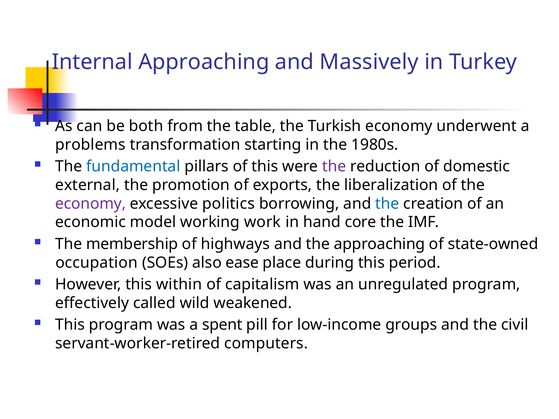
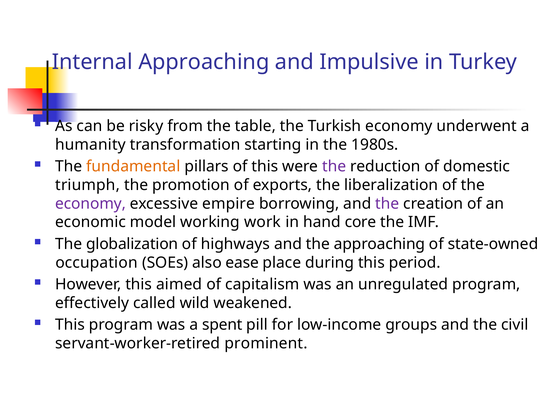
Massively: Massively -> Impulsive
both: both -> risky
problems: problems -> humanity
fundamental colour: blue -> orange
external: external -> triumph
politics: politics -> empire
the at (387, 204) colour: blue -> purple
membership: membership -> globalization
within: within -> aimed
computers: computers -> prominent
